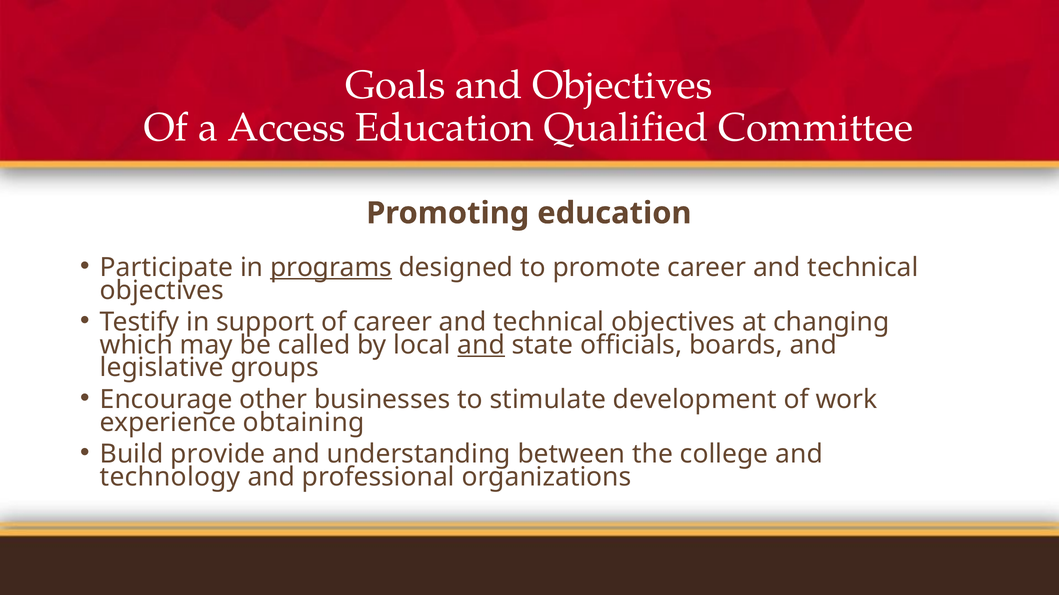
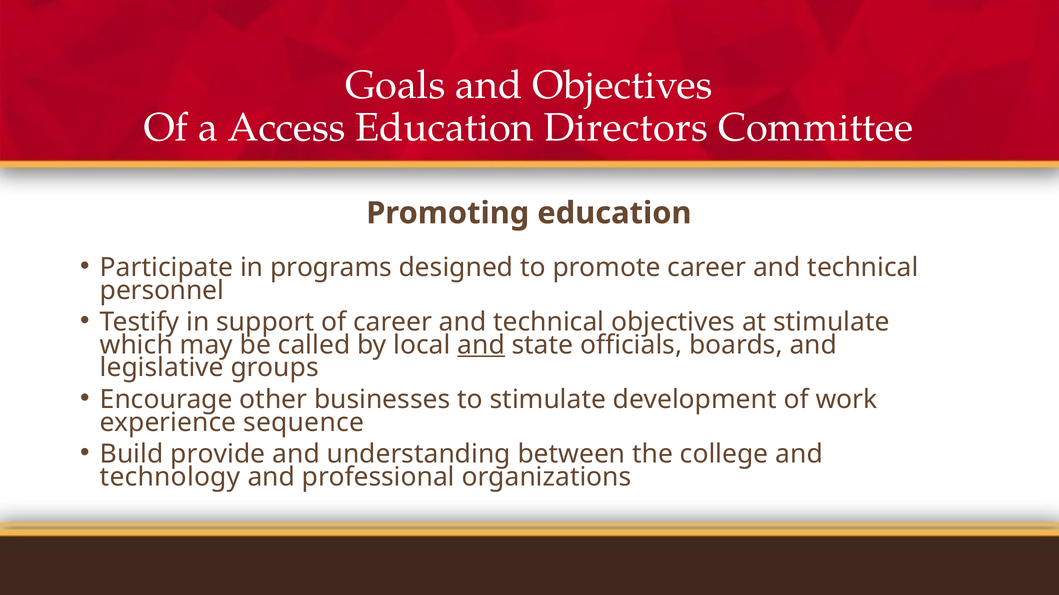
Qualified: Qualified -> Directors
programs underline: present -> none
objectives at (162, 291): objectives -> personnel
at changing: changing -> stimulate
obtaining: obtaining -> sequence
